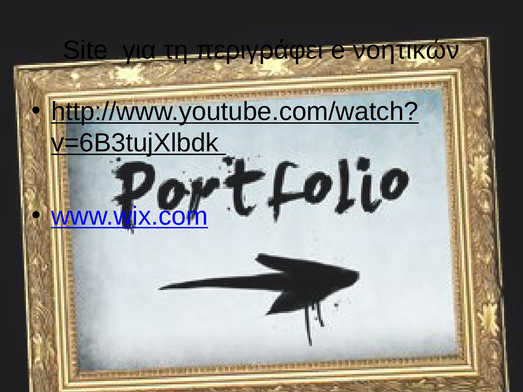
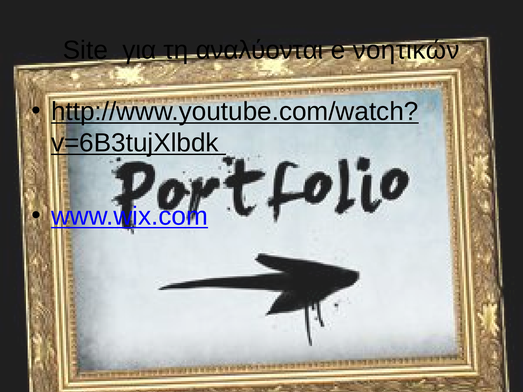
περιγράφει: περιγράφει -> αναλύονται
